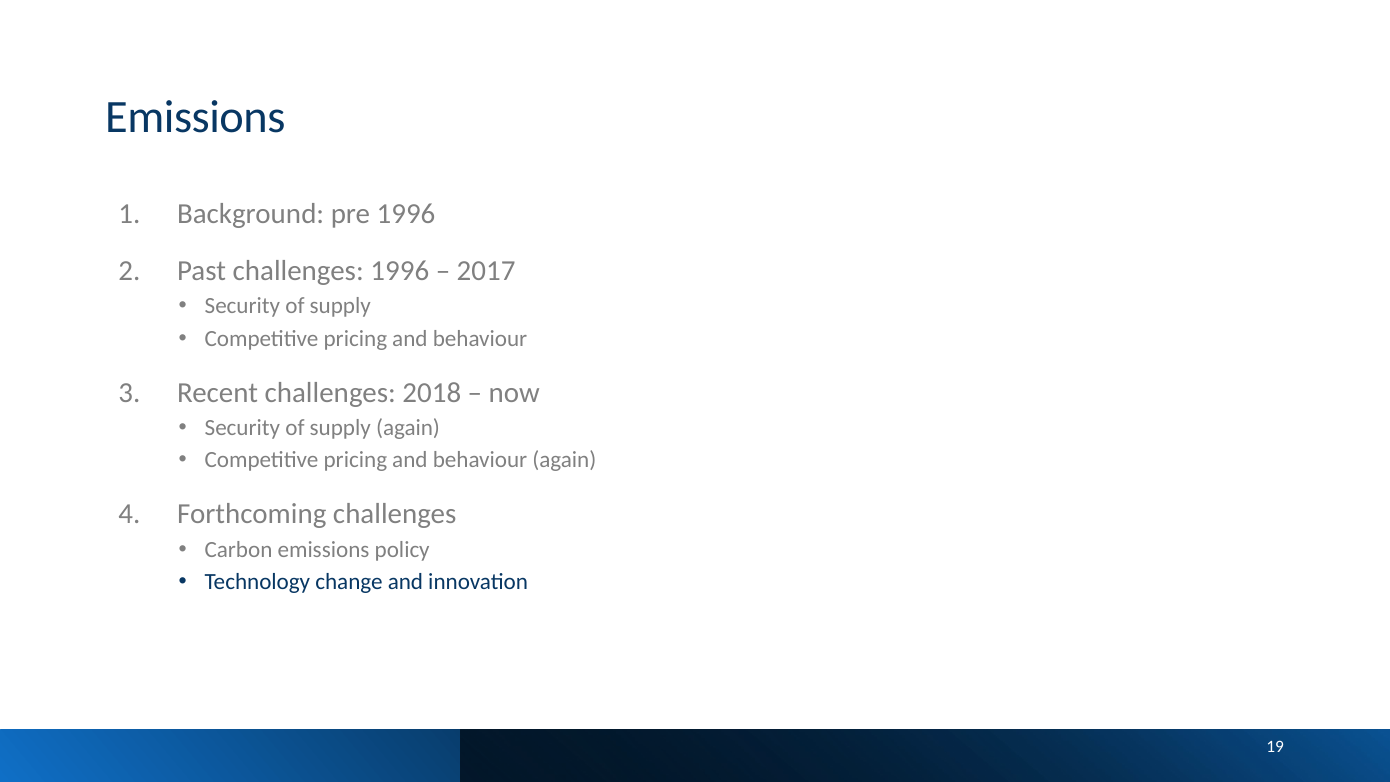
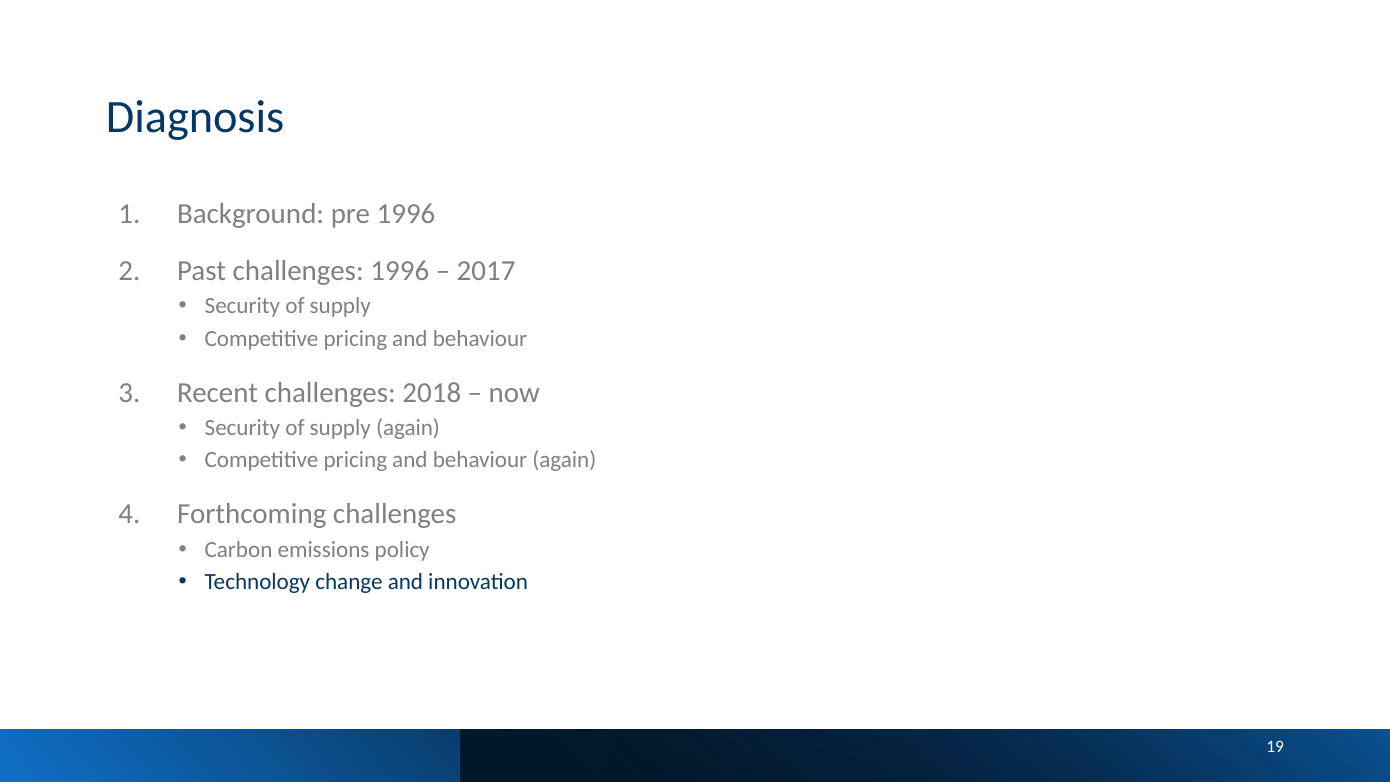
Emissions at (195, 117): Emissions -> Diagnosis
